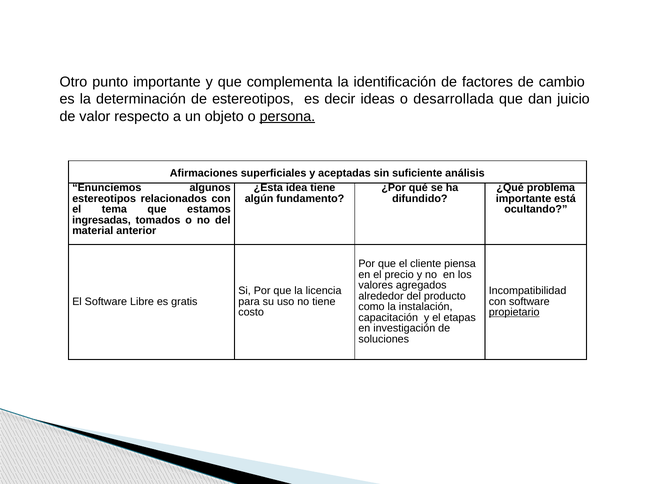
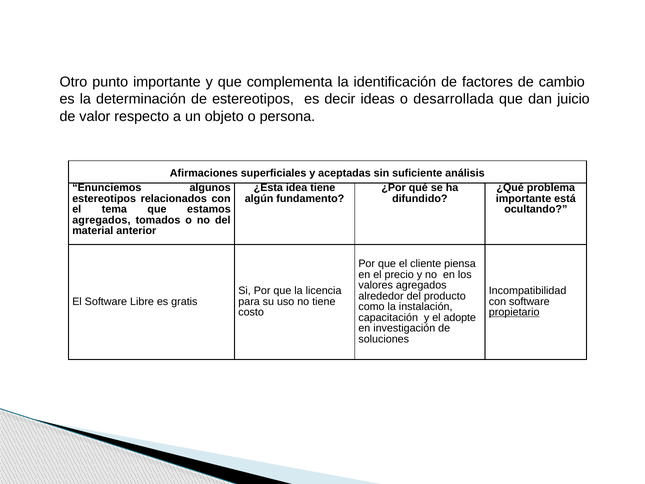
persona underline: present -> none
ingresadas at (101, 220): ingresadas -> agregados
etapas: etapas -> adopte
